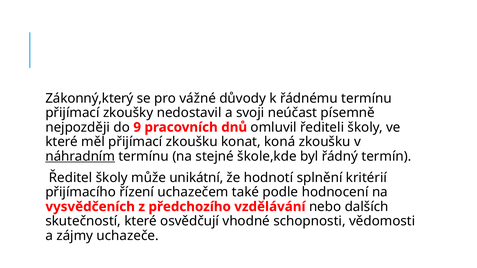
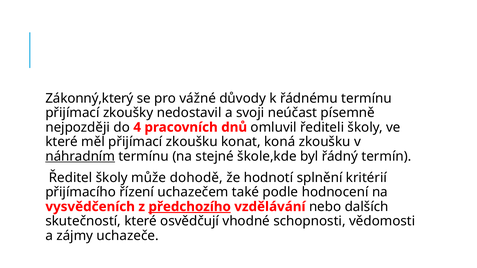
9: 9 -> 4
unikátní: unikátní -> dohodě
předchozího underline: none -> present
